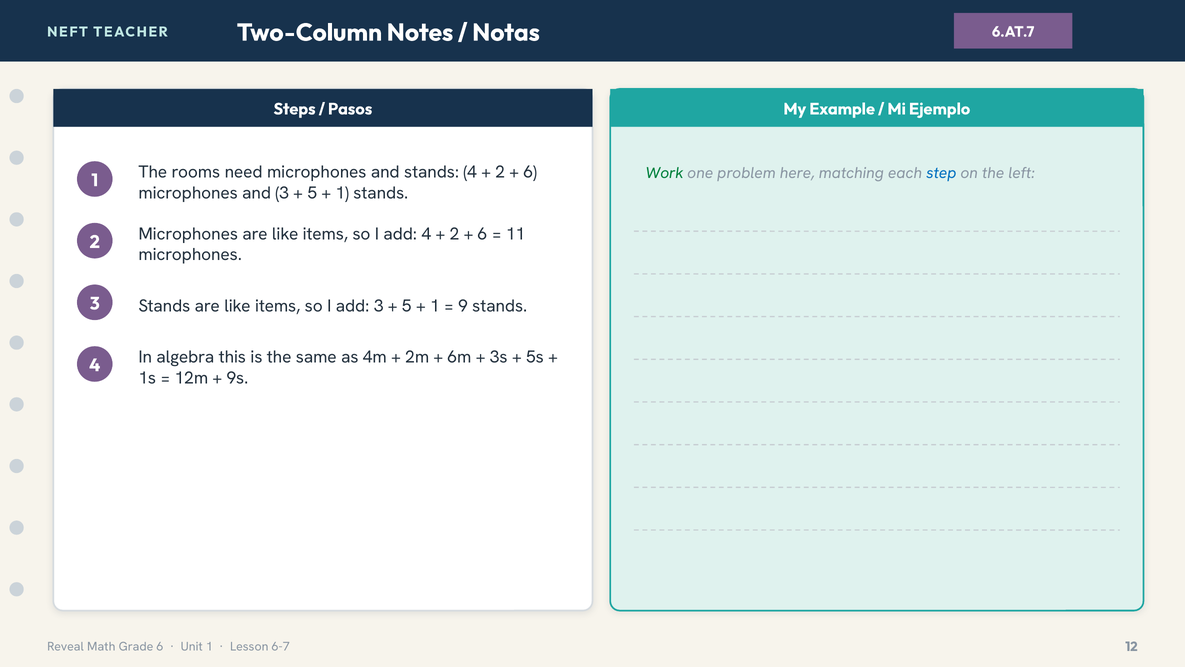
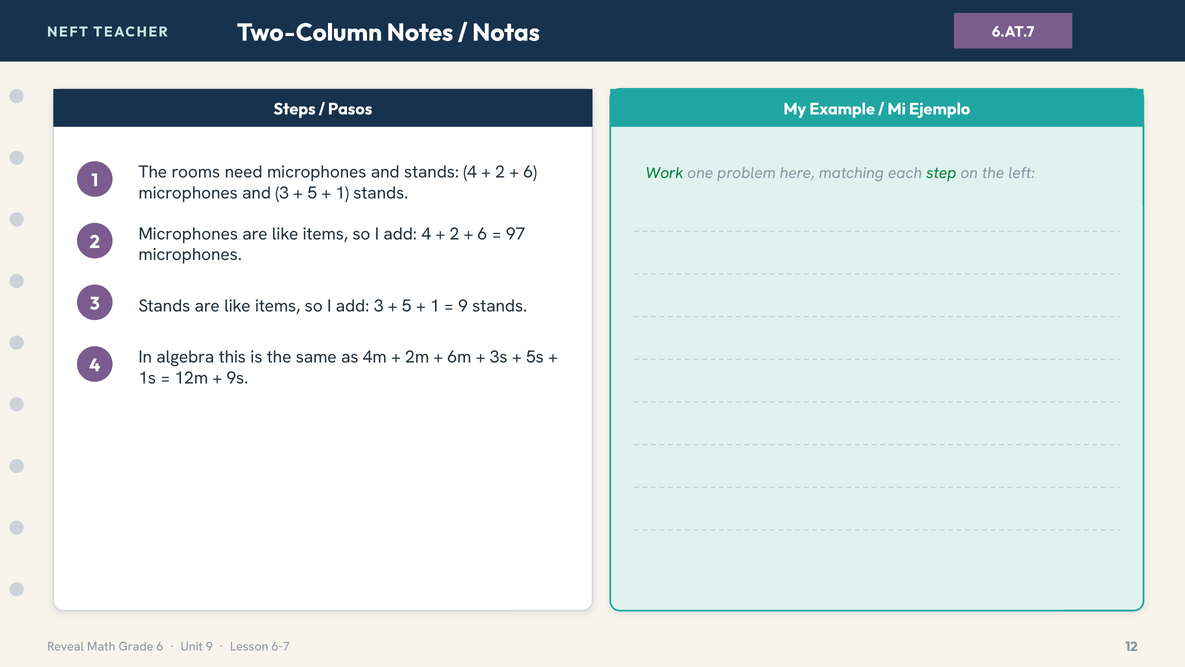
step colour: blue -> green
11: 11 -> 97
Unit 1: 1 -> 9
